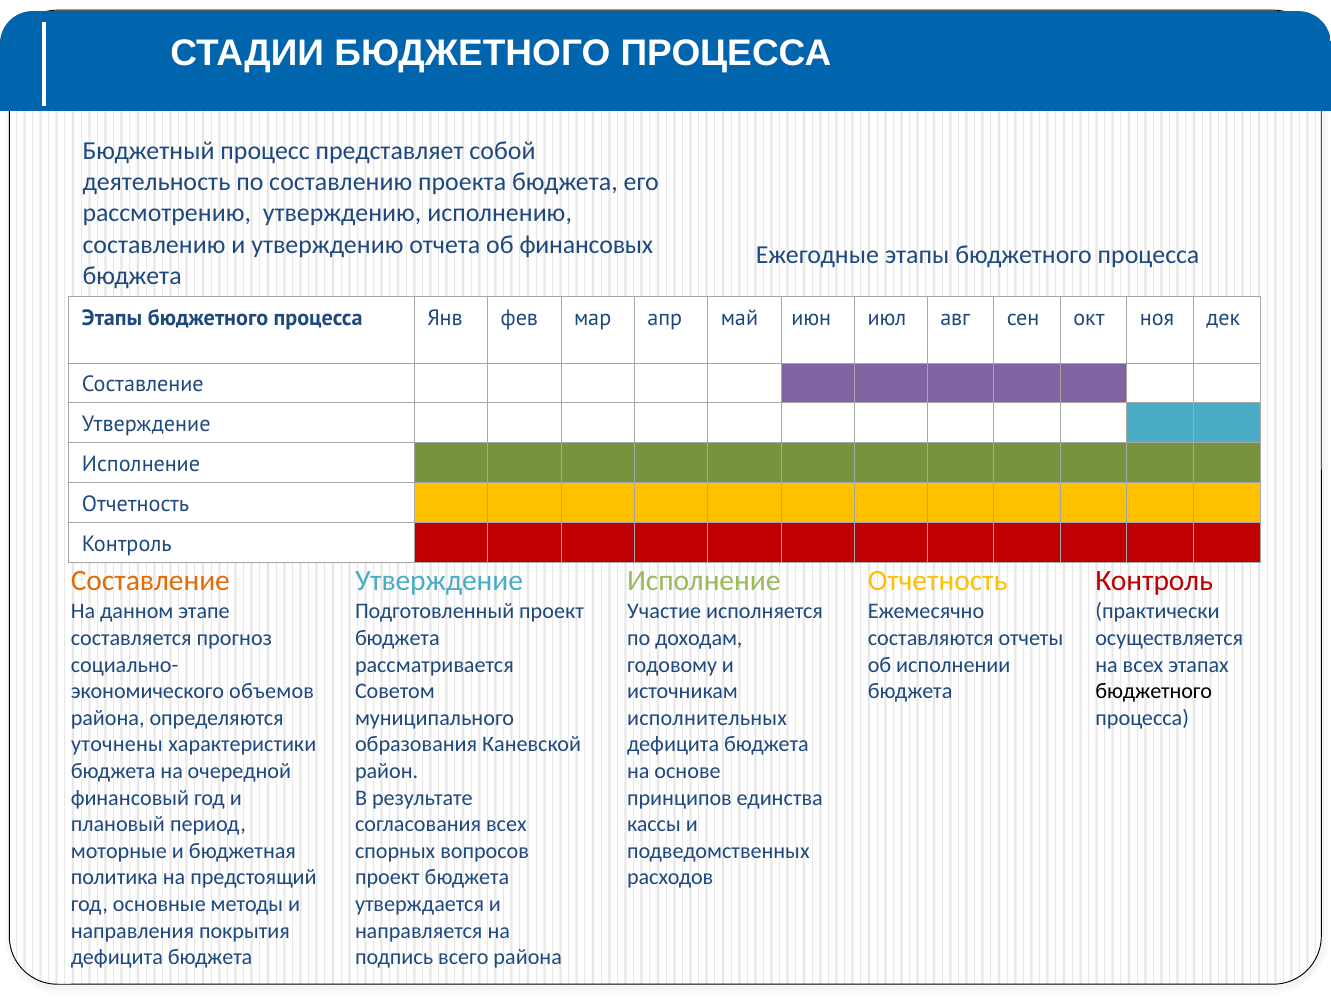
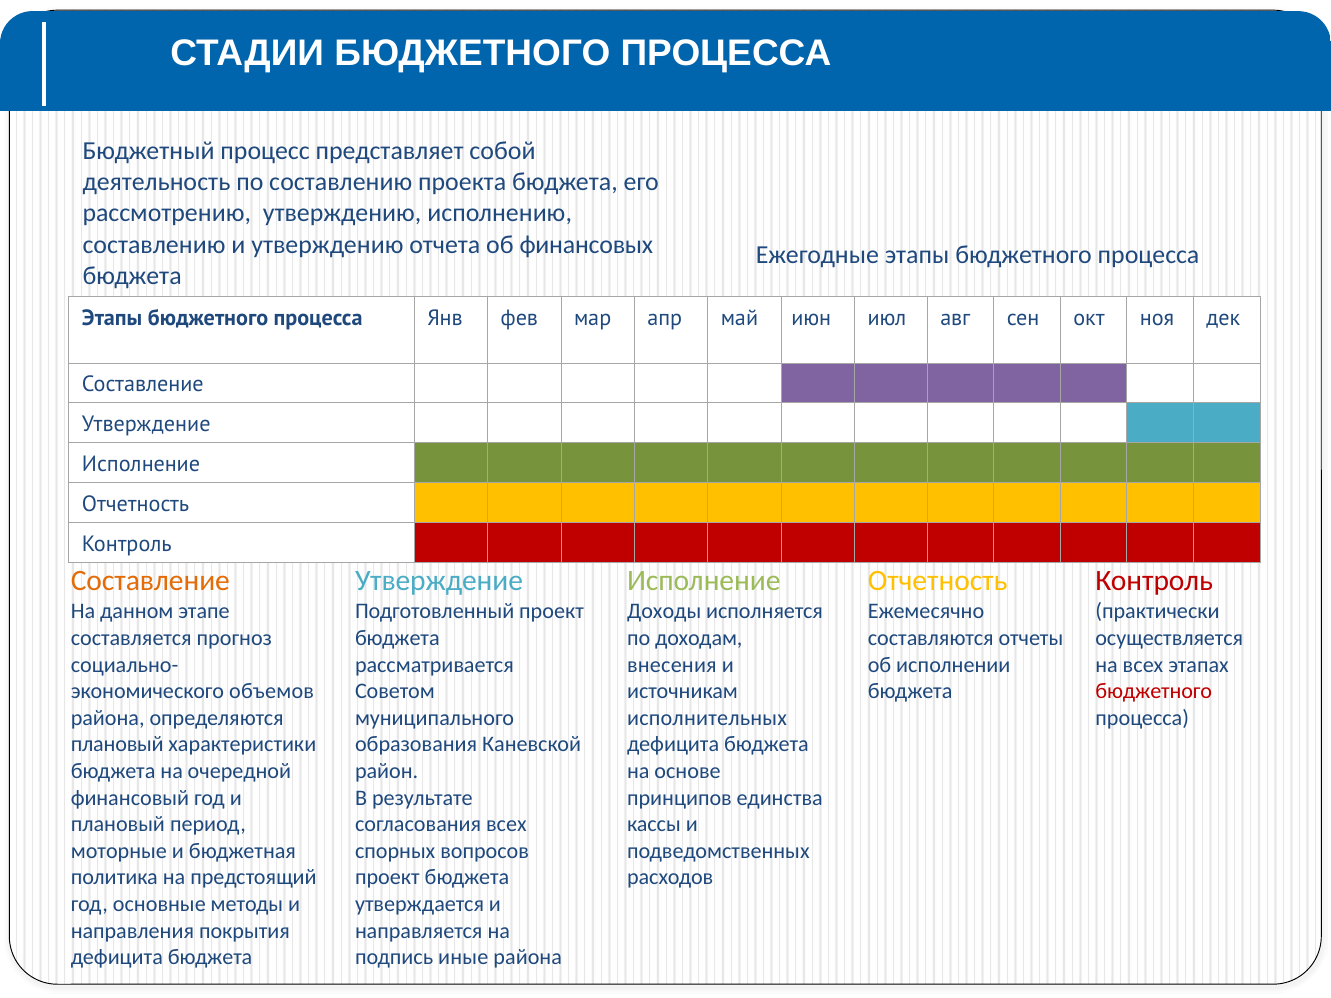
Участие: Участие -> Доходы
годовому: годовому -> внесения
бюджетного at (1154, 692) colour: black -> red
уточнены at (117, 745): уточнены -> плановый
всего: всего -> иные
